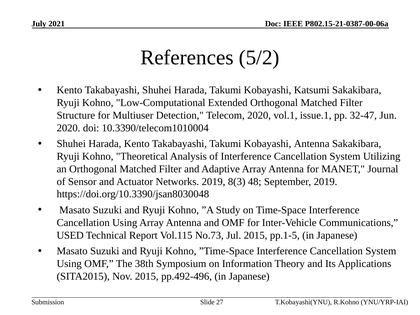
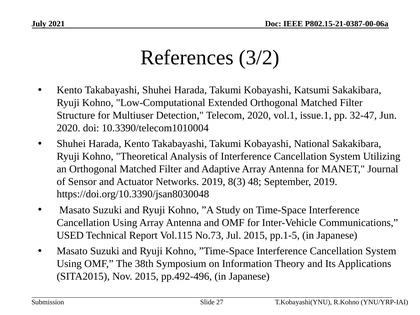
5/2: 5/2 -> 3/2
Kobayashi Antenna: Antenna -> National
